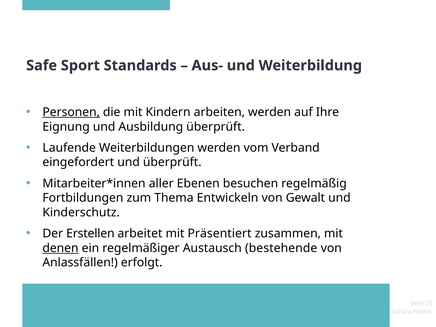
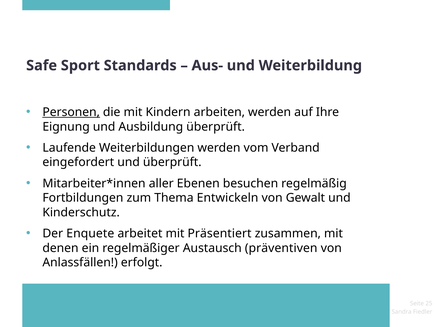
Erstellen: Erstellen -> Enquete
denen underline: present -> none
bestehende: bestehende -> präventiven
